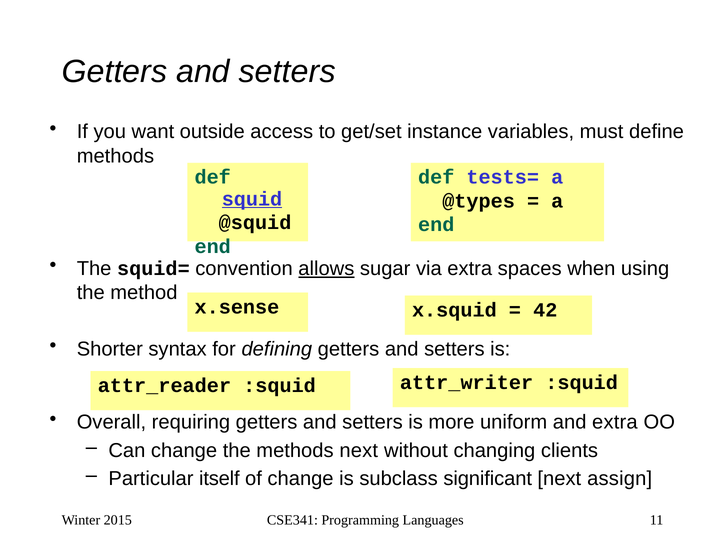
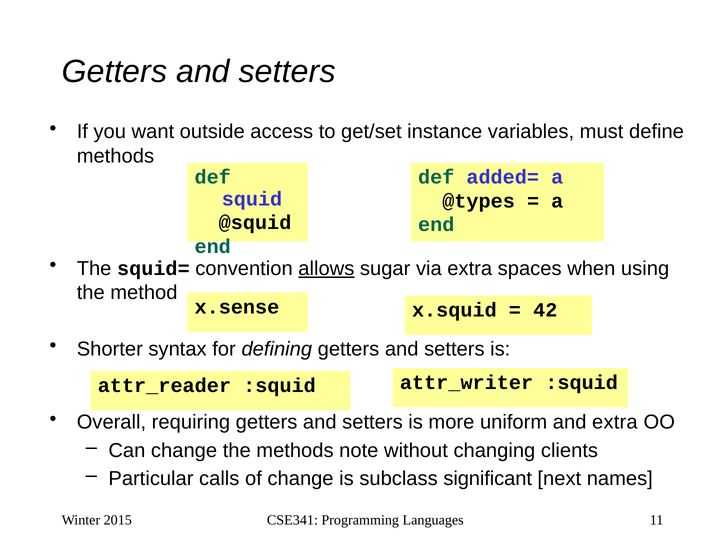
tests=: tests= -> added=
squid underline: present -> none
methods next: next -> note
itself: itself -> calls
assign: assign -> names
